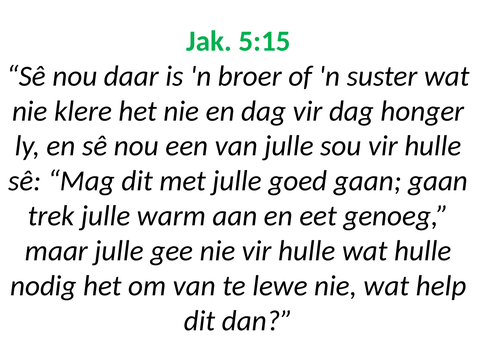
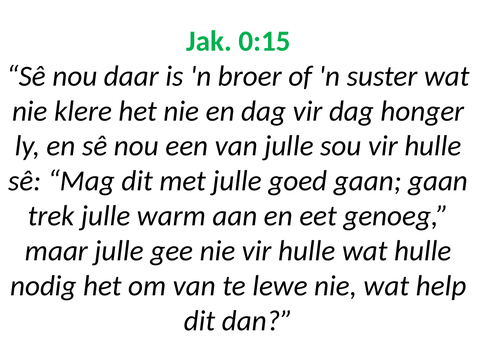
5:15: 5:15 -> 0:15
